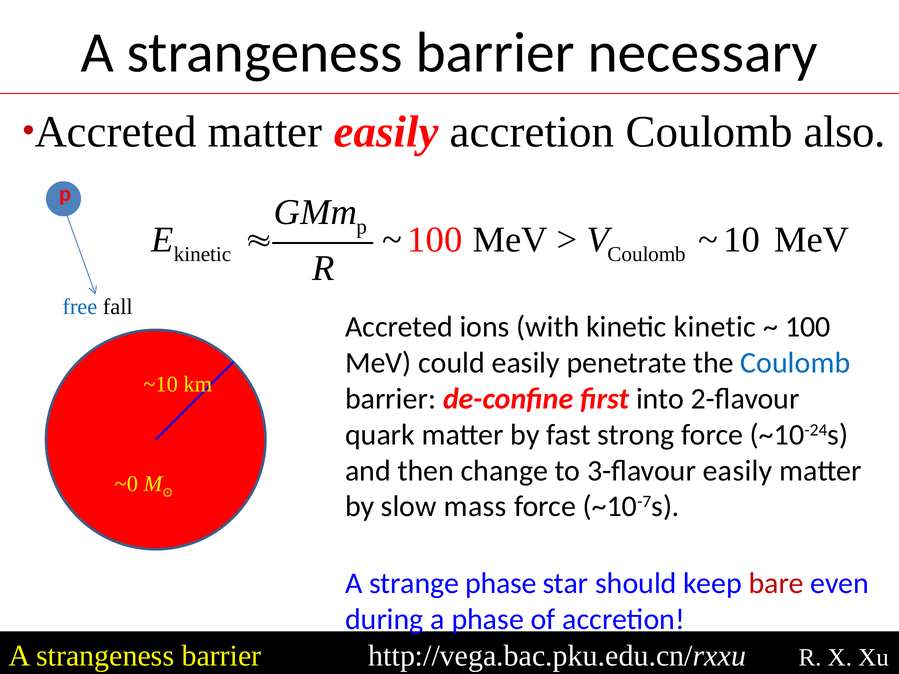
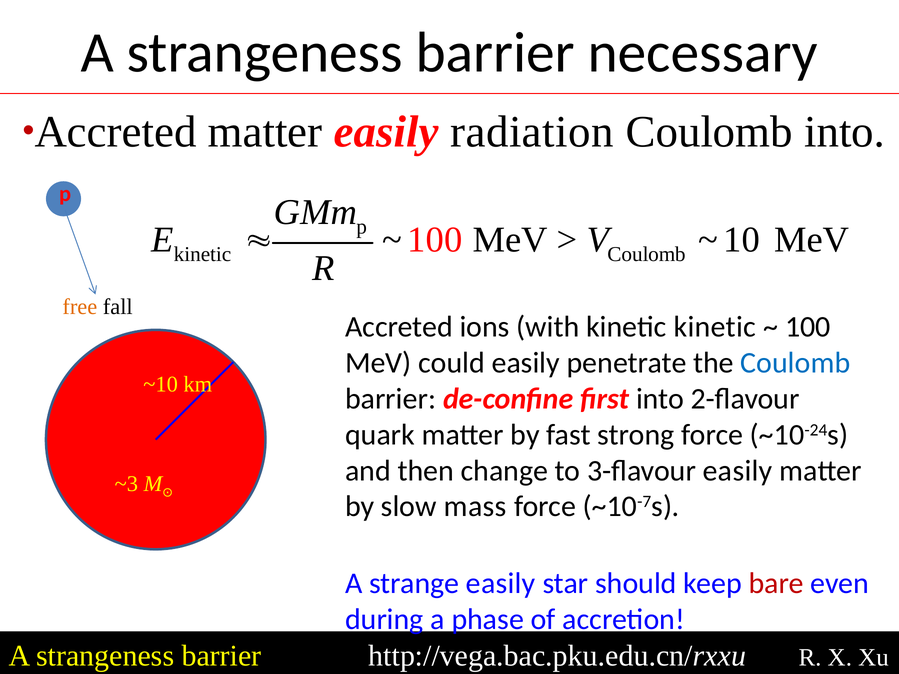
easily accretion: accretion -> radiation
Coulomb also: also -> into
free colour: blue -> orange
~0: ~0 -> ~3
strange phase: phase -> easily
